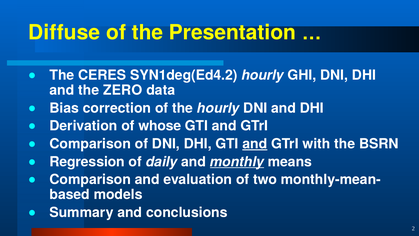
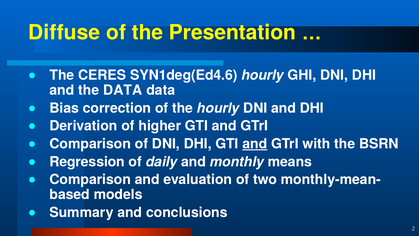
SYN1deg(Ed4.2: SYN1deg(Ed4.2 -> SYN1deg(Ed4.6
the ZERO: ZERO -> DATA
whose: whose -> higher
monthly underline: present -> none
